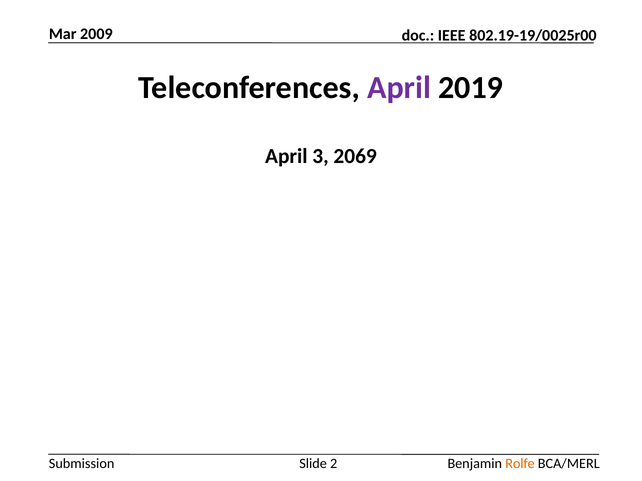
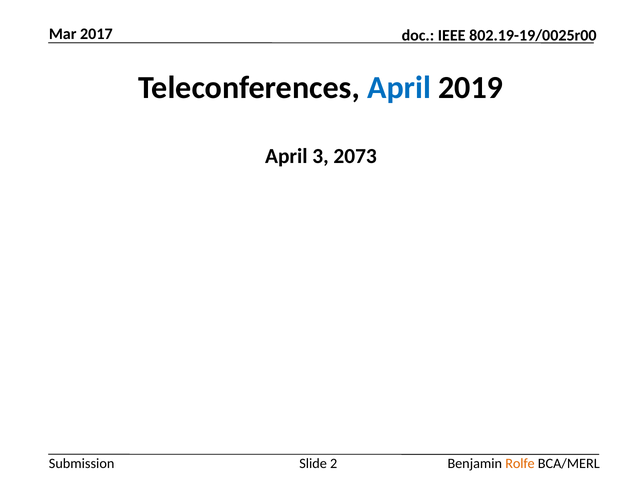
2009: 2009 -> 2017
April at (399, 88) colour: purple -> blue
2069: 2069 -> 2073
